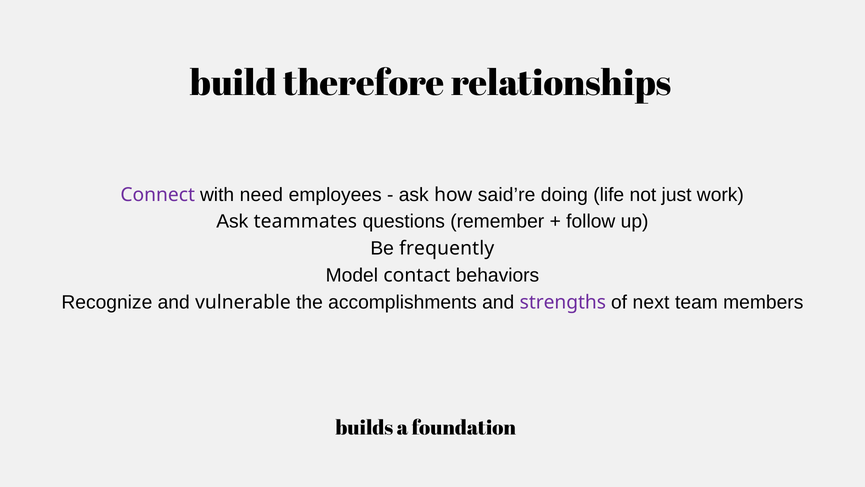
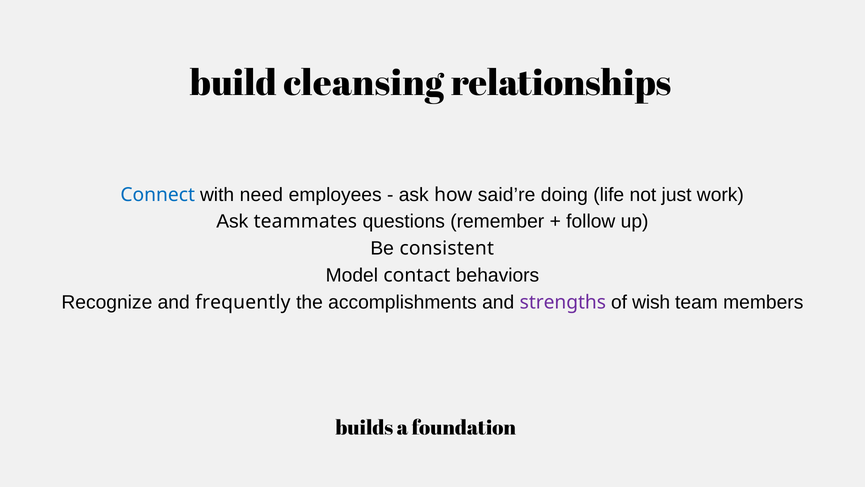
therefore: therefore -> cleansing
Connect colour: purple -> blue
frequently: frequently -> consistent
vulnerable: vulnerable -> frequently
next: next -> wish
